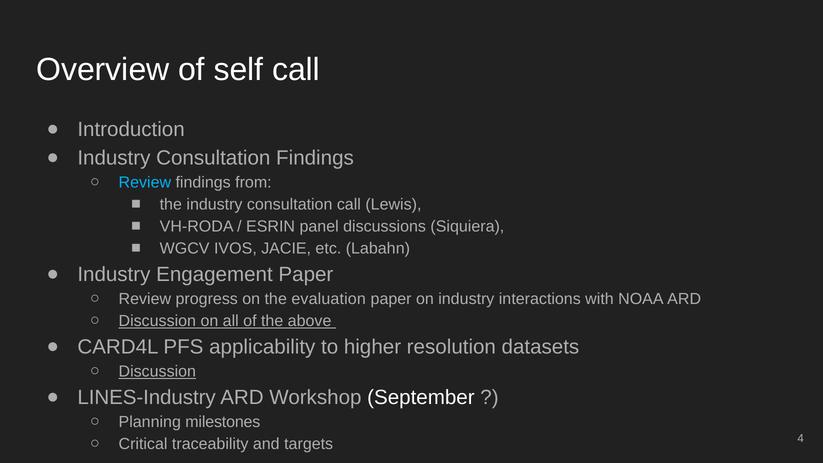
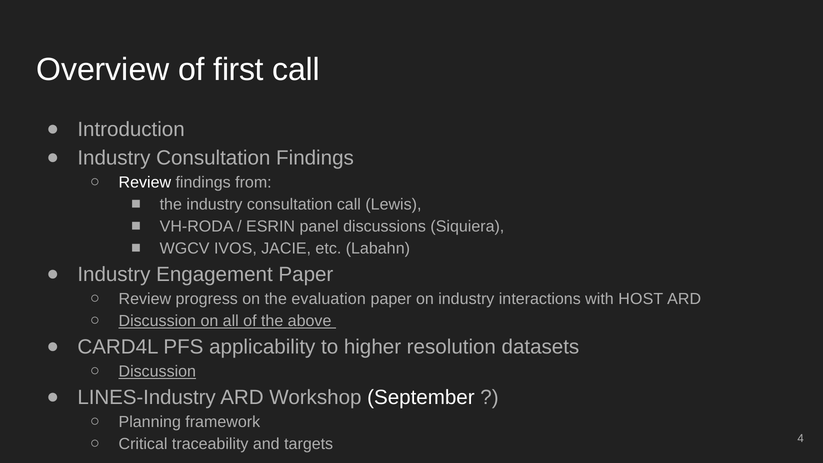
self: self -> first
Review at (145, 182) colour: light blue -> white
NOAA: NOAA -> HOST
milestones: milestones -> framework
